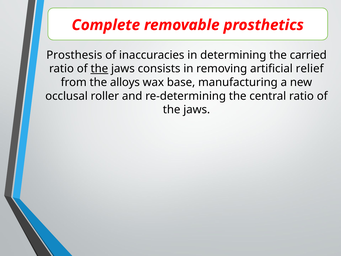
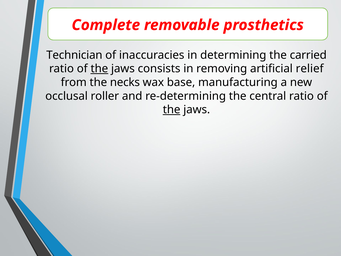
Prosthesis: Prosthesis -> Technician
alloys: alloys -> necks
the at (172, 110) underline: none -> present
